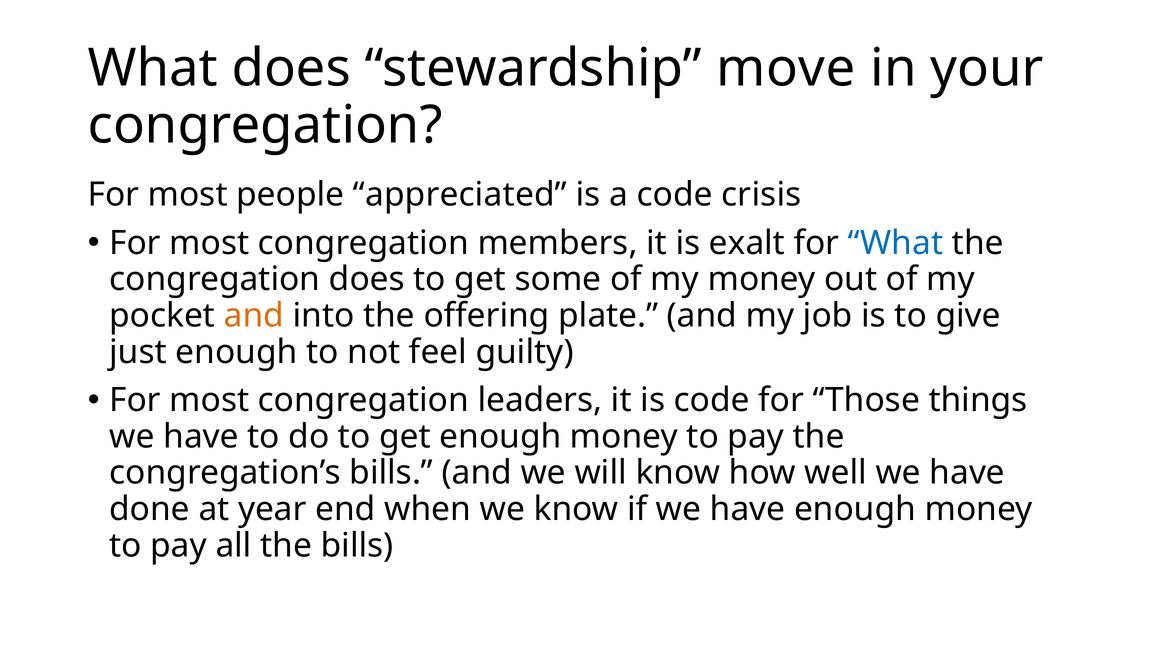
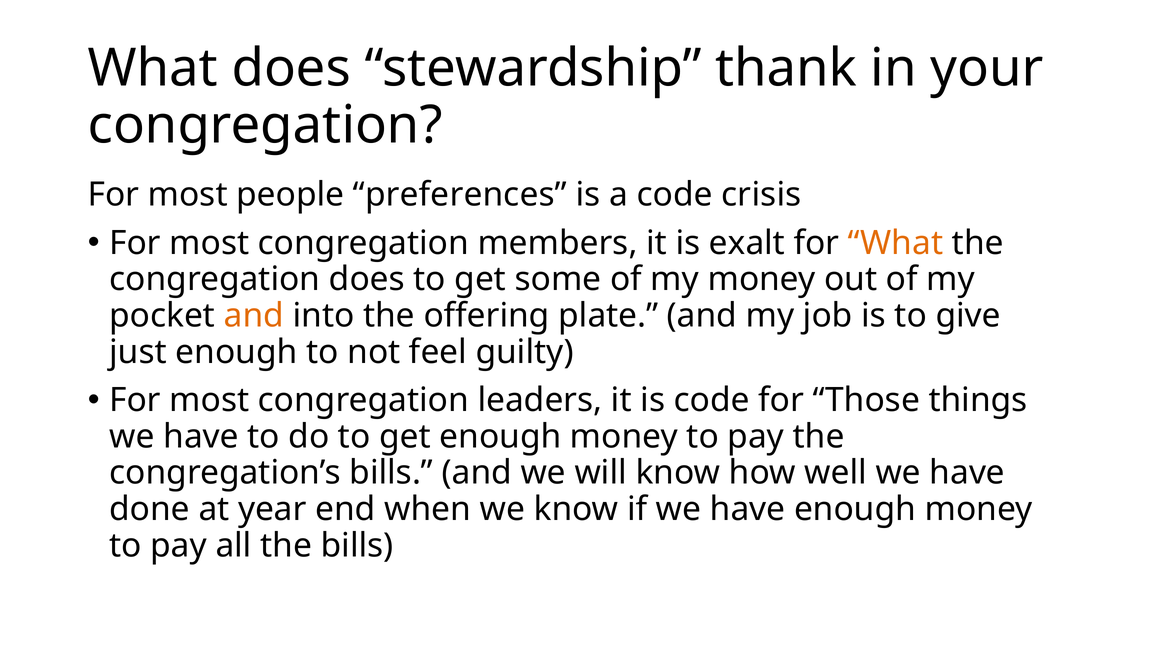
move: move -> thank
appreciated: appreciated -> preferences
What at (896, 243) colour: blue -> orange
